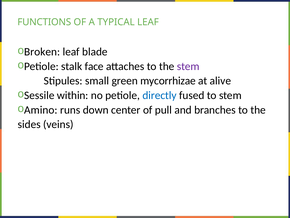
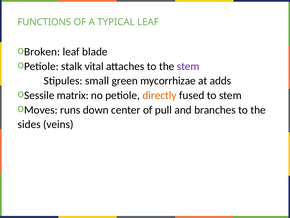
face: face -> vital
alive: alive -> adds
within: within -> matrix
directly colour: blue -> orange
Amino: Amino -> Moves
